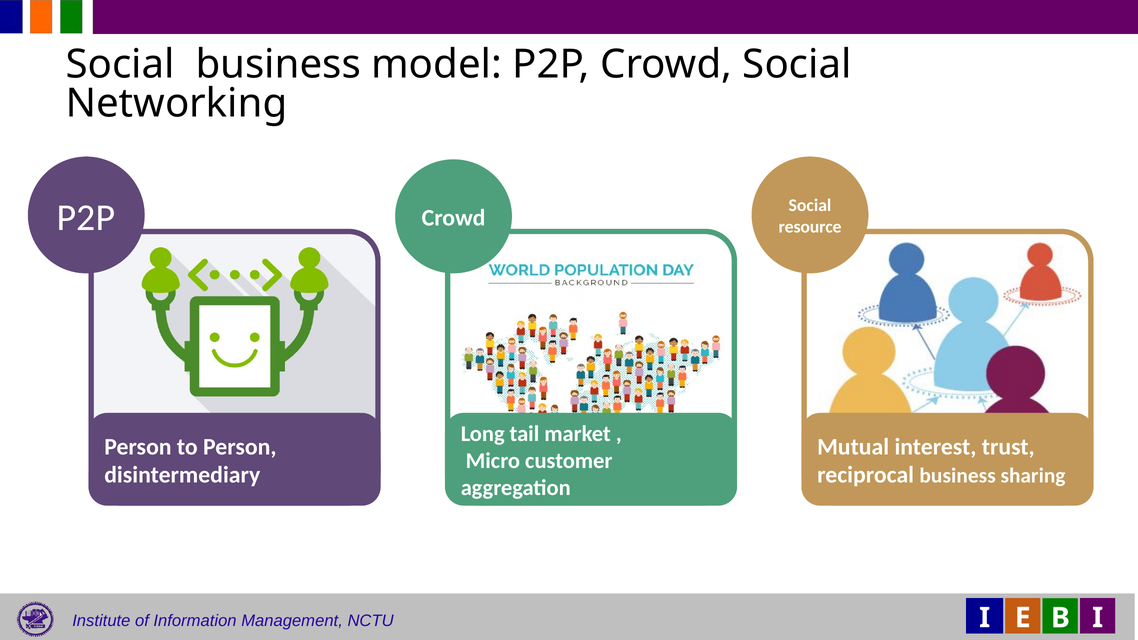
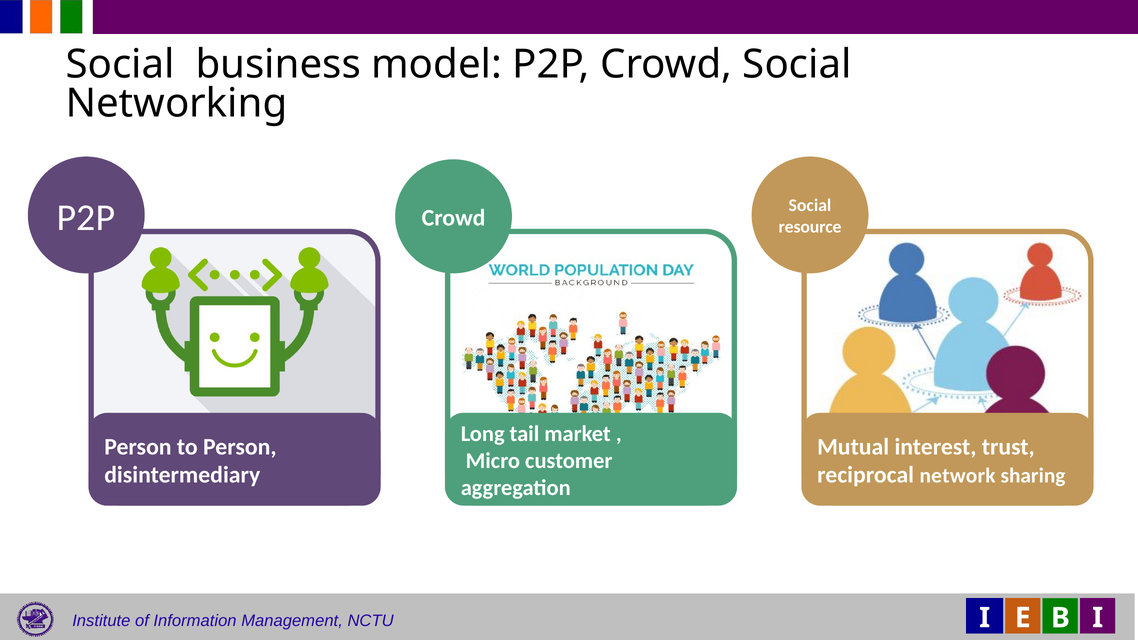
reciprocal business: business -> network
